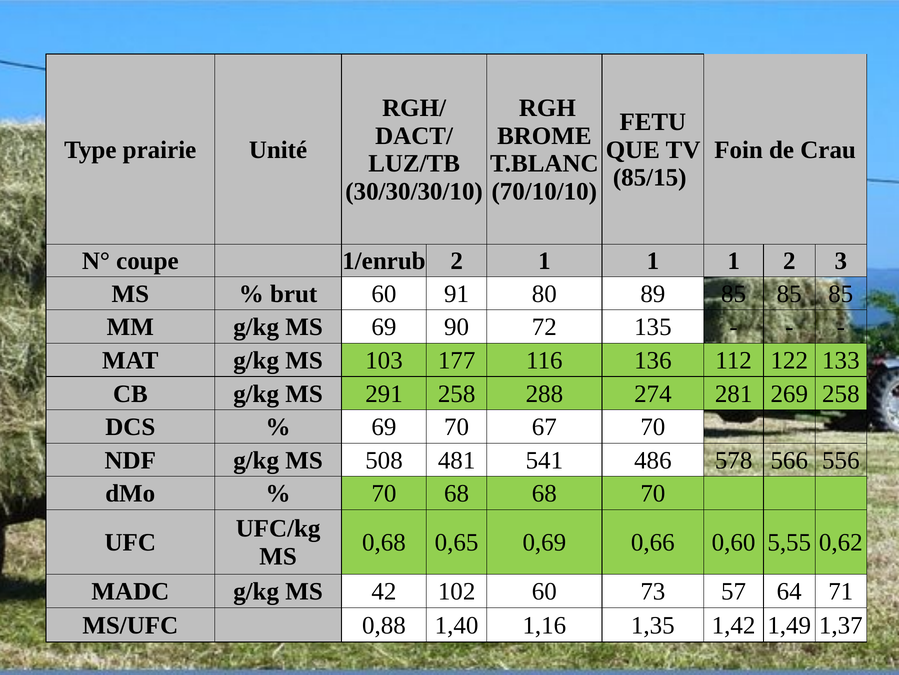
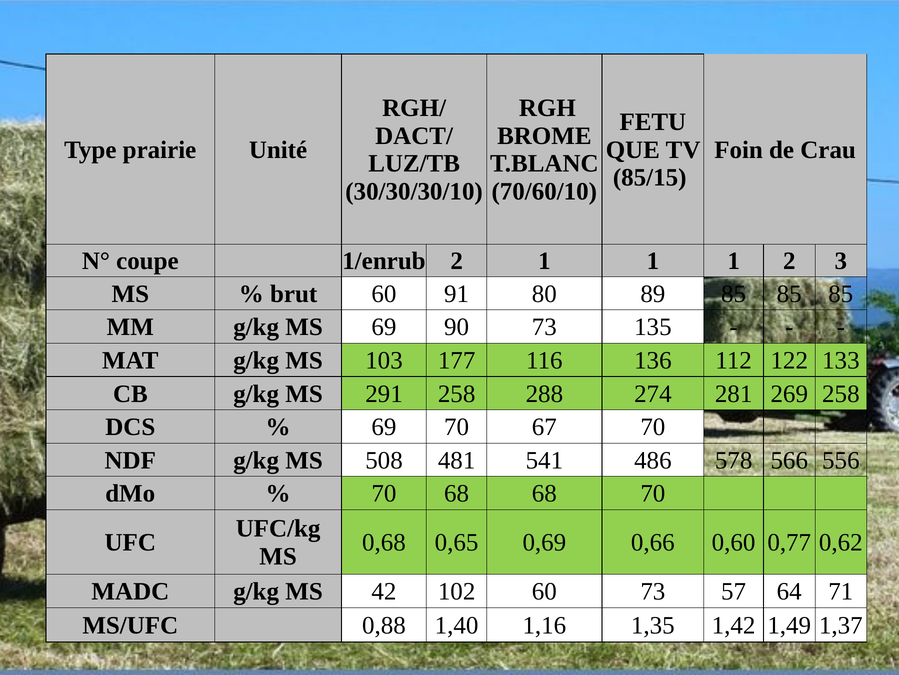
70/10/10: 70/10/10 -> 70/60/10
90 72: 72 -> 73
5,55: 5,55 -> 0,77
